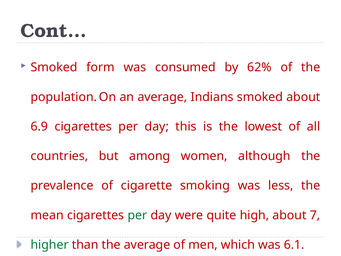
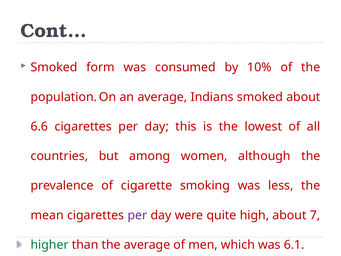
62%: 62% -> 10%
6.9: 6.9 -> 6.6
per at (137, 215) colour: green -> purple
